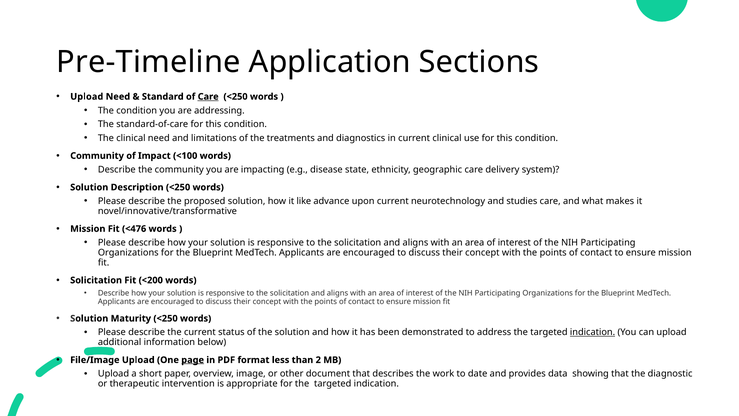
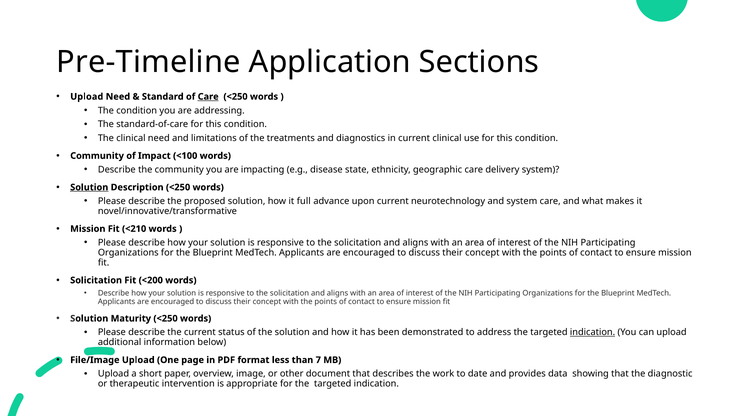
Solution at (89, 187) underline: none -> present
like: like -> full
and studies: studies -> system
<476: <476 -> <210
page underline: present -> none
2: 2 -> 7
